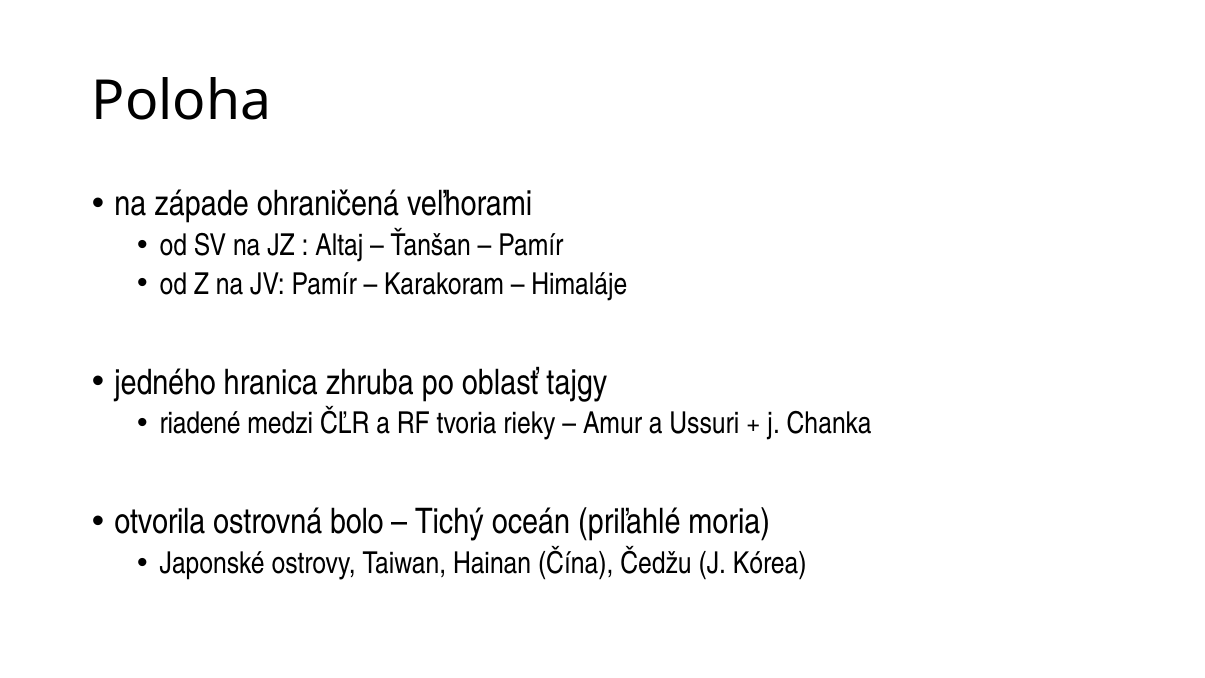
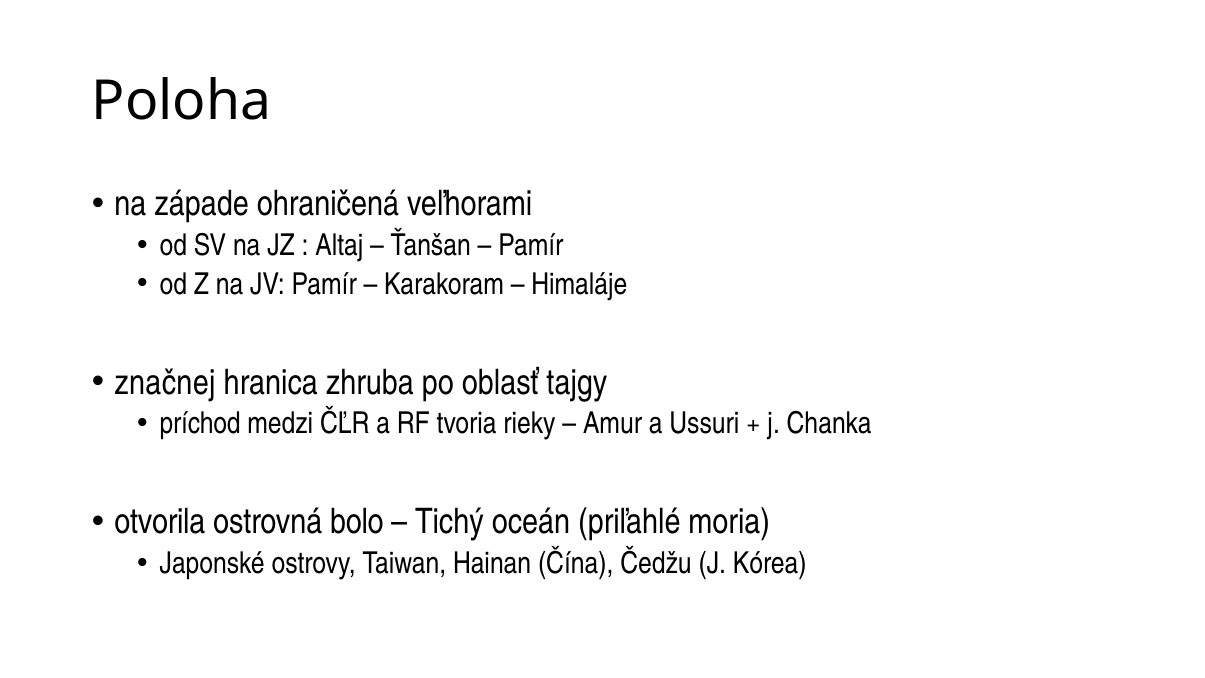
jedného: jedného -> značnej
riadené: riadené -> príchod
